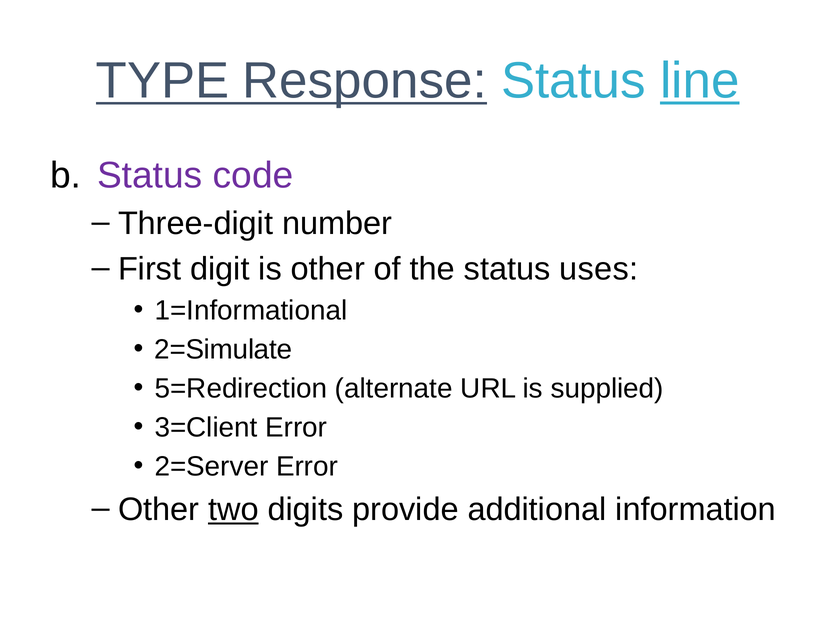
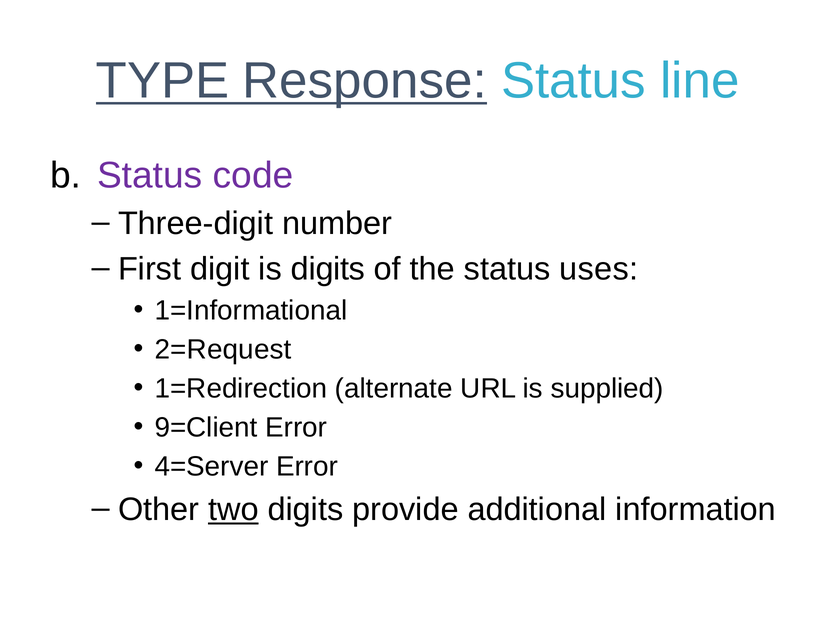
line underline: present -> none
is other: other -> digits
2=Simulate: 2=Simulate -> 2=Request
5=Redirection: 5=Redirection -> 1=Redirection
3=Client: 3=Client -> 9=Client
2=Server: 2=Server -> 4=Server
